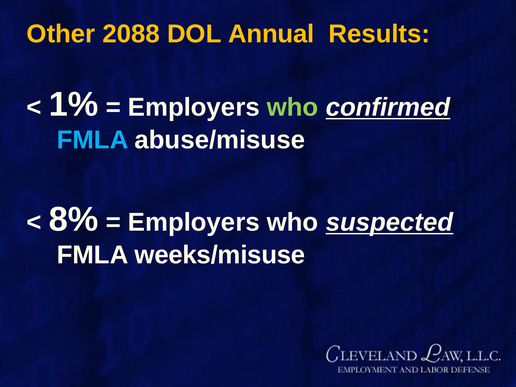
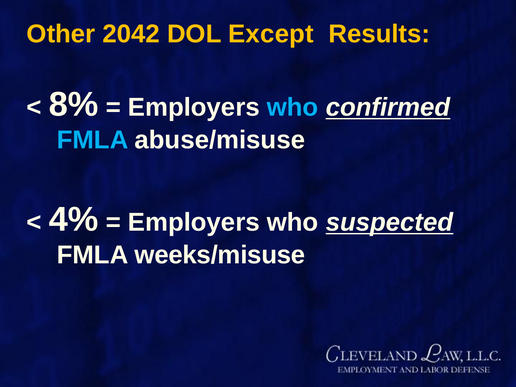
2088: 2088 -> 2042
Annual: Annual -> Except
1%: 1% -> 8%
who at (293, 107) colour: light green -> light blue
8%: 8% -> 4%
